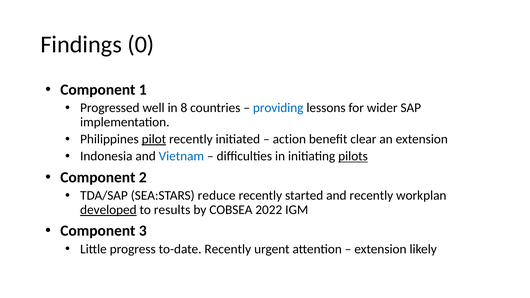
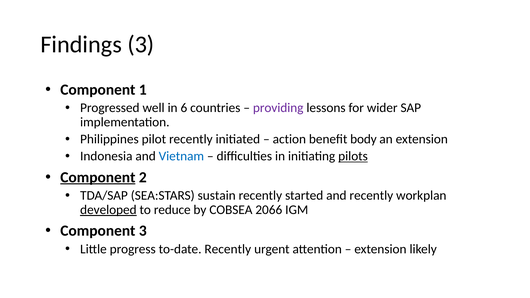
Findings 0: 0 -> 3
8: 8 -> 6
providing colour: blue -> purple
pilot underline: present -> none
clear: clear -> body
Component at (98, 177) underline: none -> present
reduce: reduce -> sustain
results: results -> reduce
2022: 2022 -> 2066
